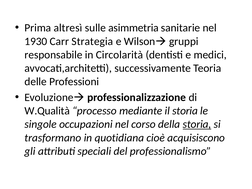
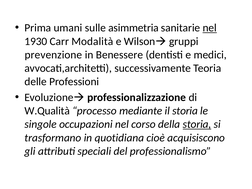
altresì: altresì -> umani
nel at (210, 28) underline: none -> present
Strategia: Strategia -> Modalità
responsabile: responsabile -> prevenzione
Circolarità: Circolarità -> Benessere
